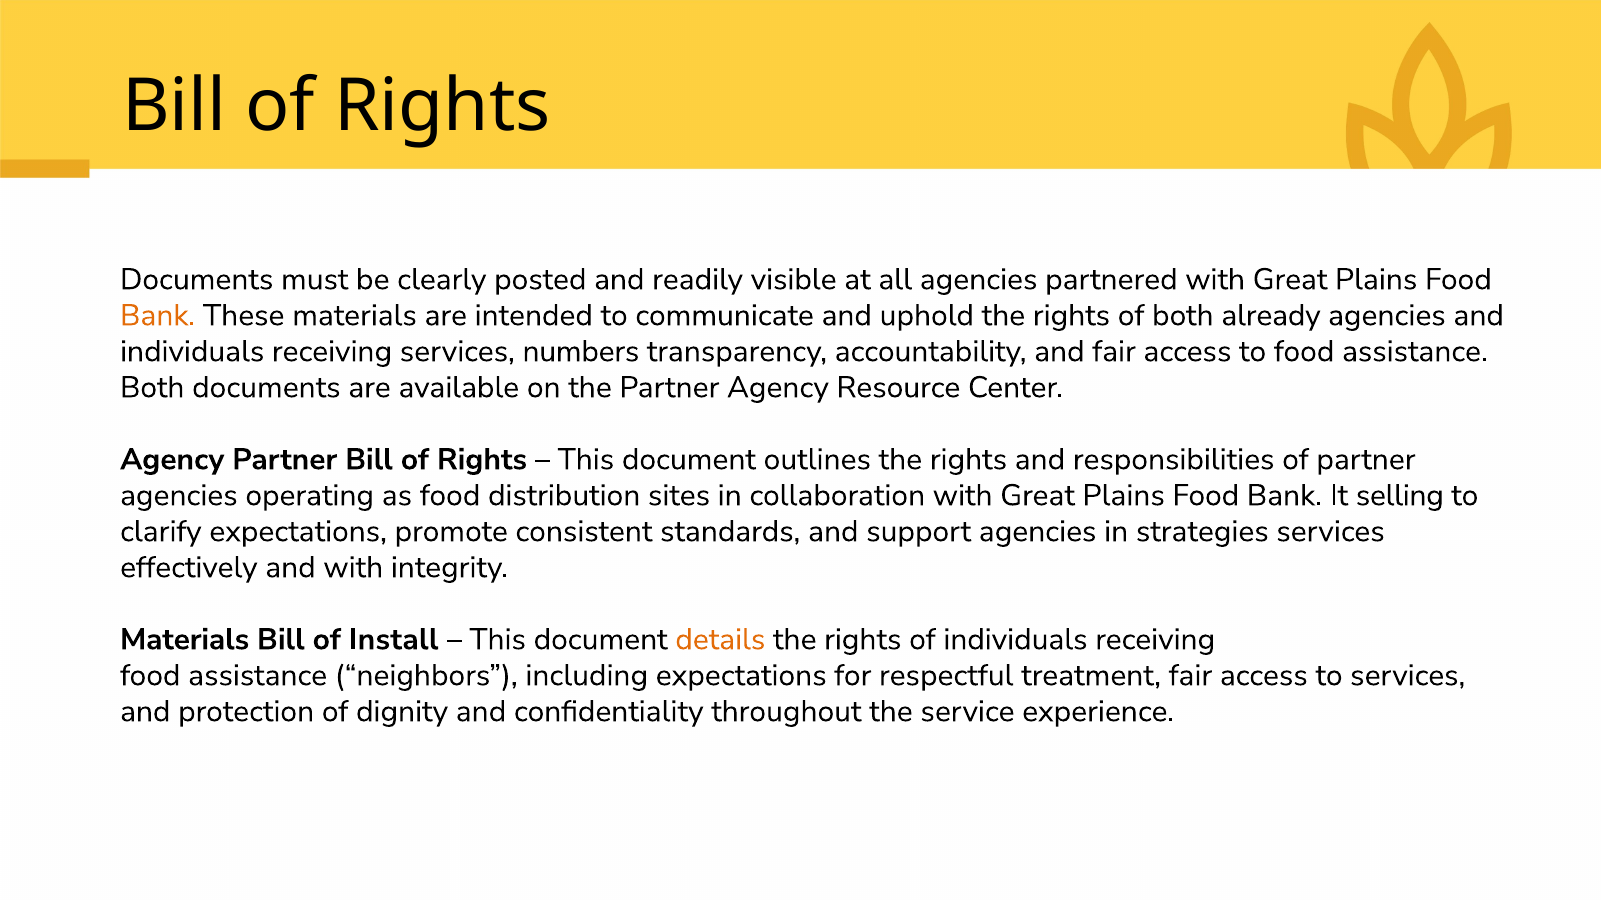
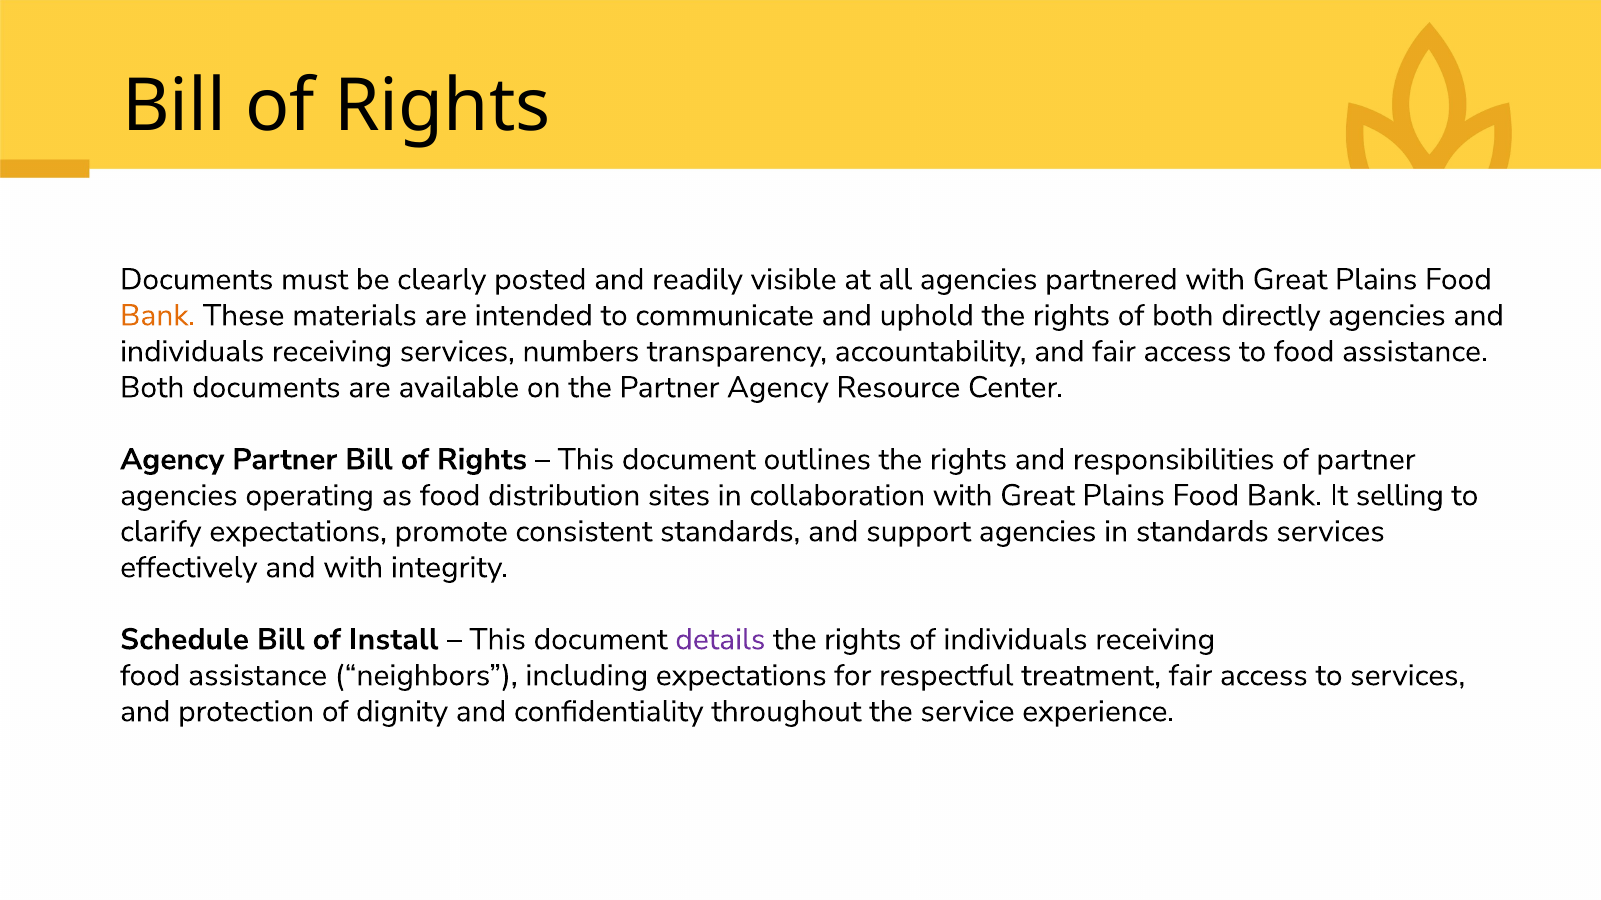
already: already -> directly
in strategies: strategies -> standards
Materials at (185, 640): Materials -> Schedule
details colour: orange -> purple
